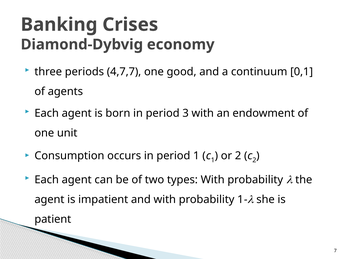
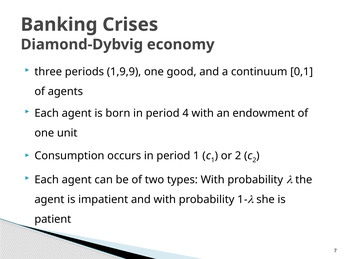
4,7,7: 4,7,7 -> 1,9,9
3: 3 -> 4
